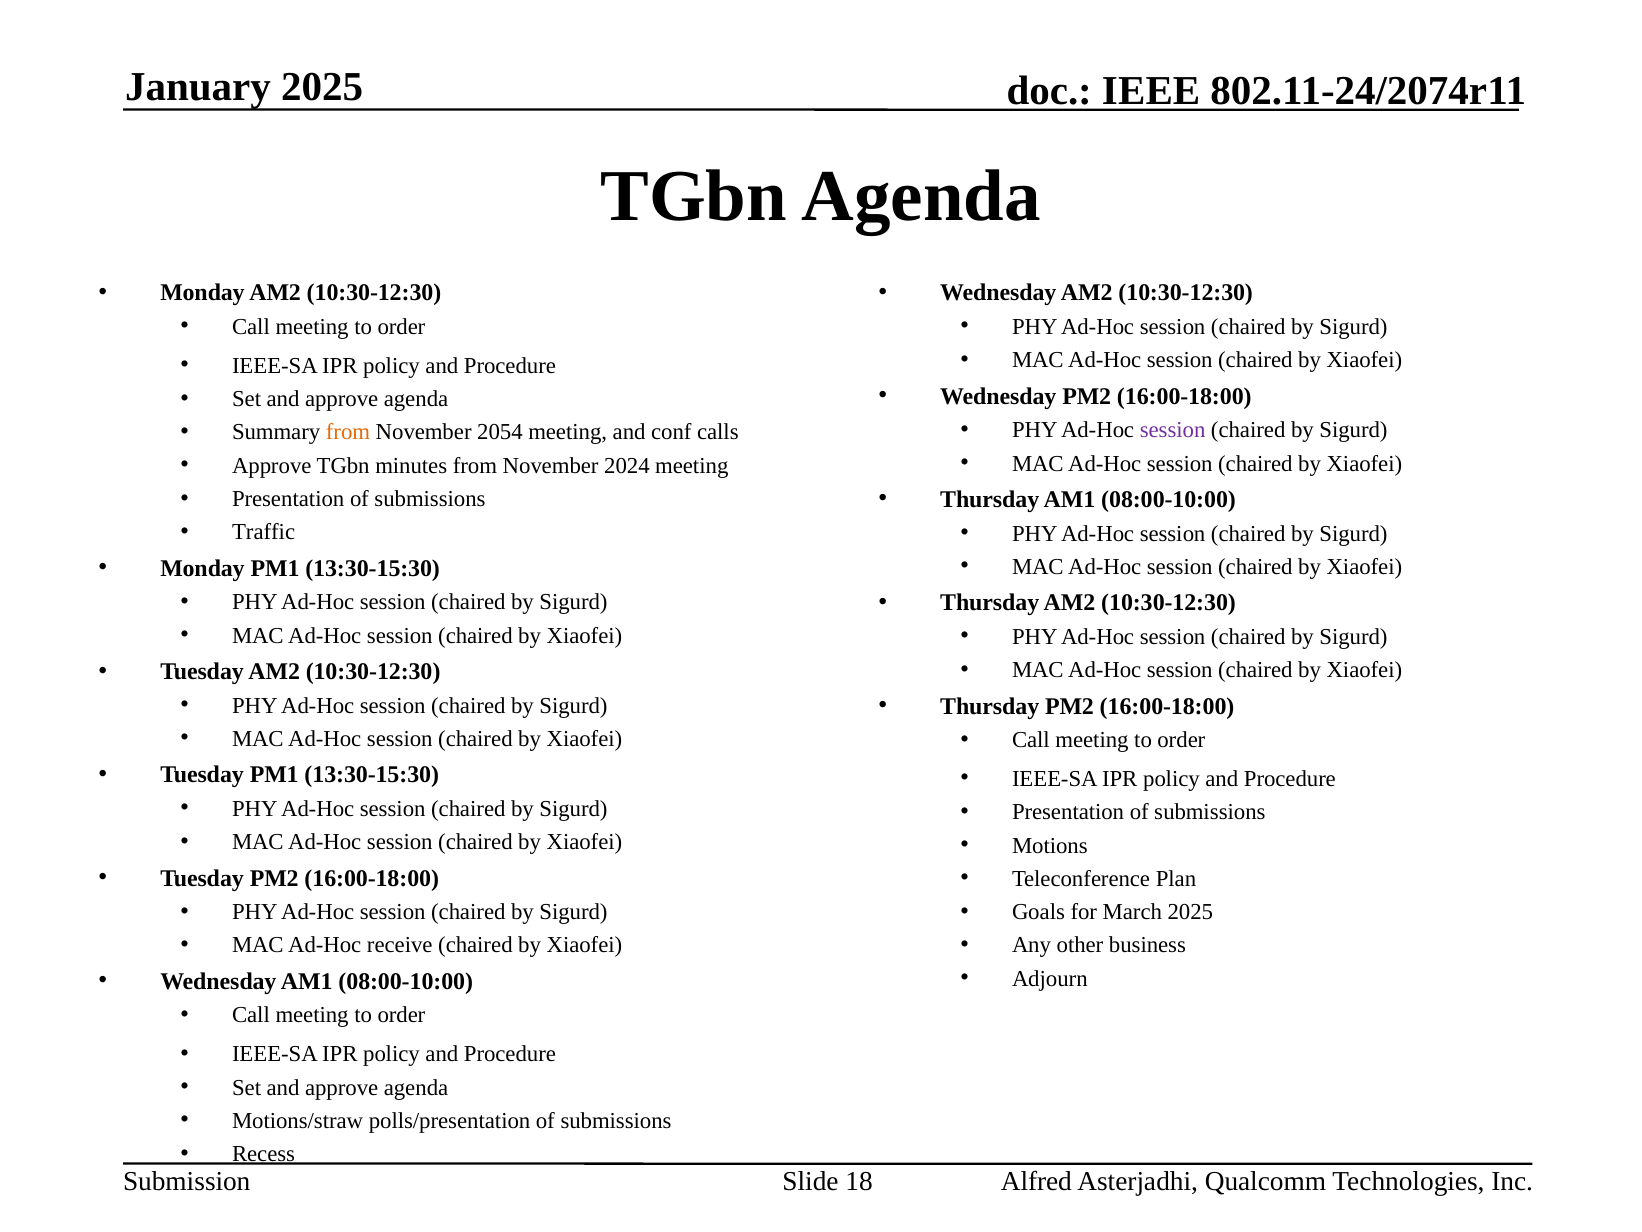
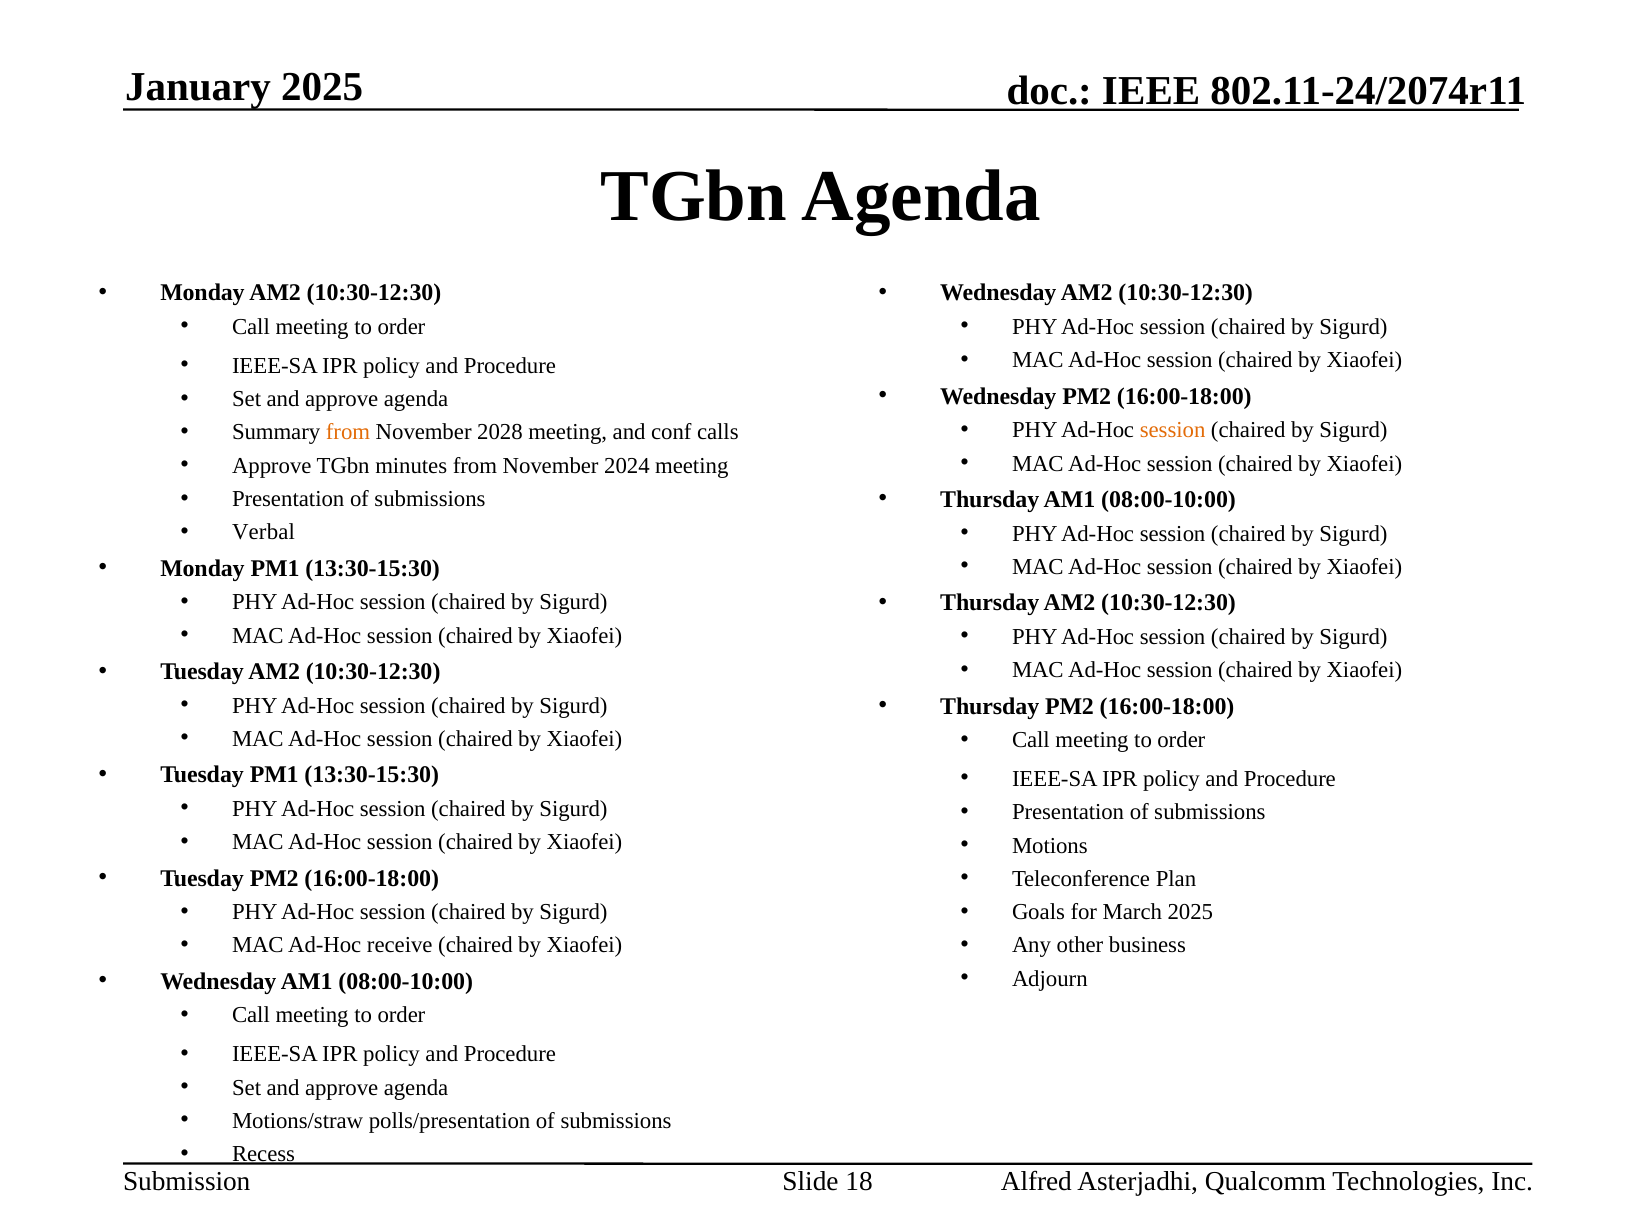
session at (1173, 430) colour: purple -> orange
2054: 2054 -> 2028
Traffic: Traffic -> Verbal
